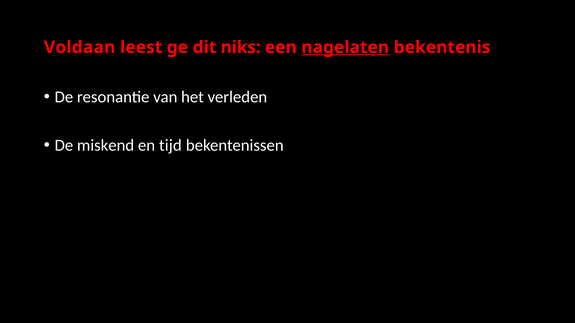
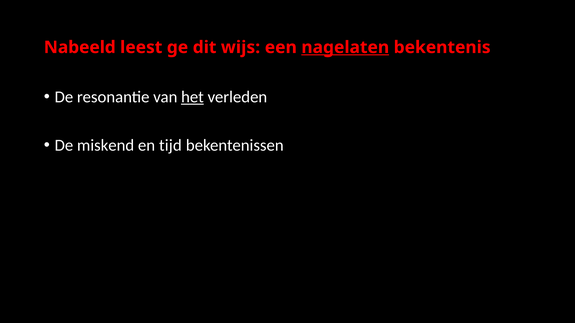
Voldaan: Voldaan -> Nabeeld
niks: niks -> wijs
het underline: none -> present
